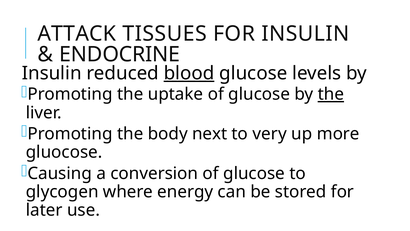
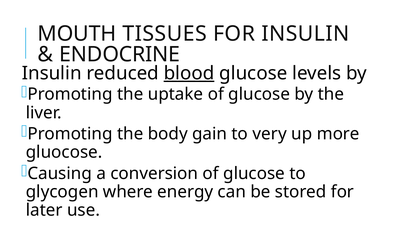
ATTACK: ATTACK -> MOUTH
the at (331, 94) underline: present -> none
next: next -> gain
